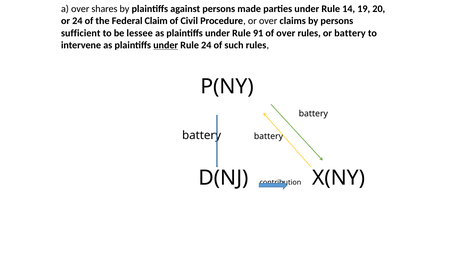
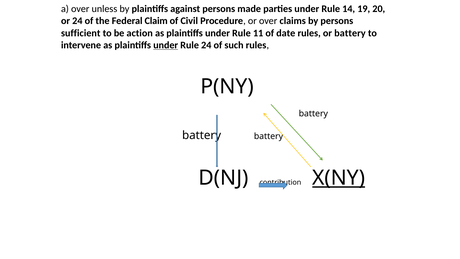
shares: shares -> unless
lessee: lessee -> action
91: 91 -> 11
of over: over -> date
X(NY underline: none -> present
